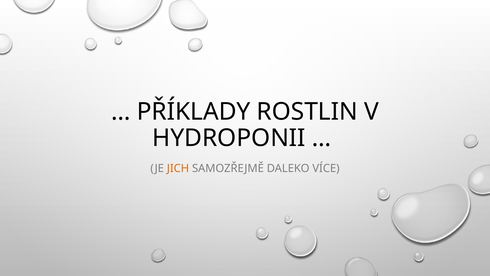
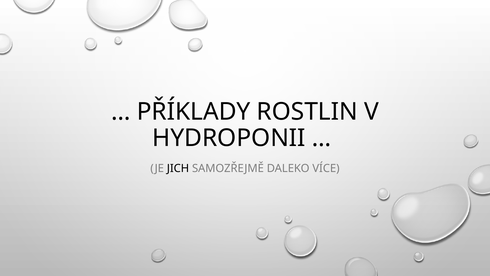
JICH colour: orange -> black
